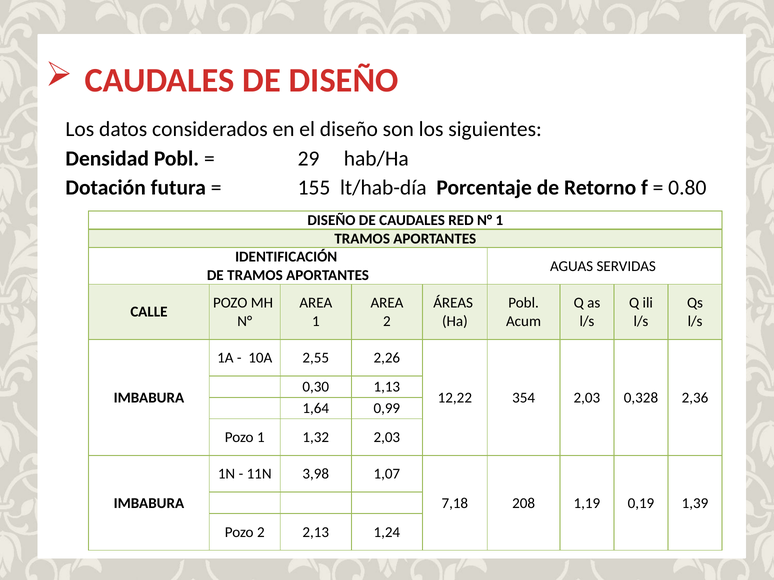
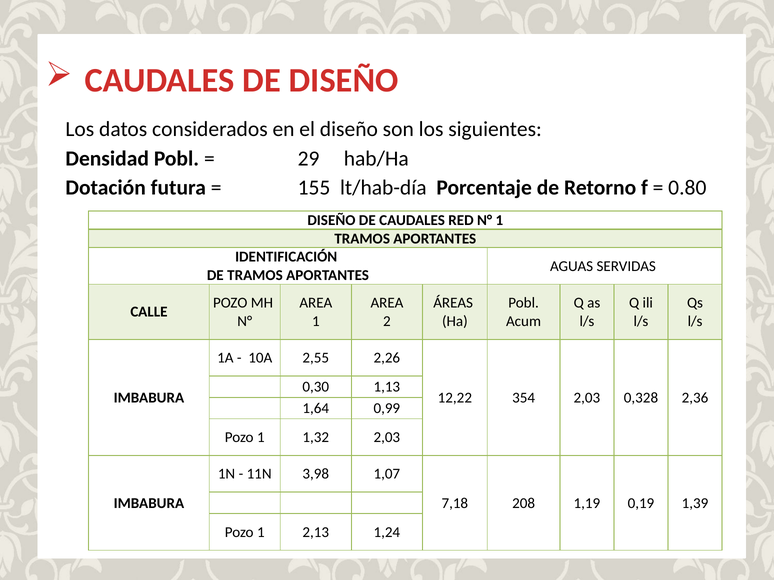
2 at (261, 533): 2 -> 1
